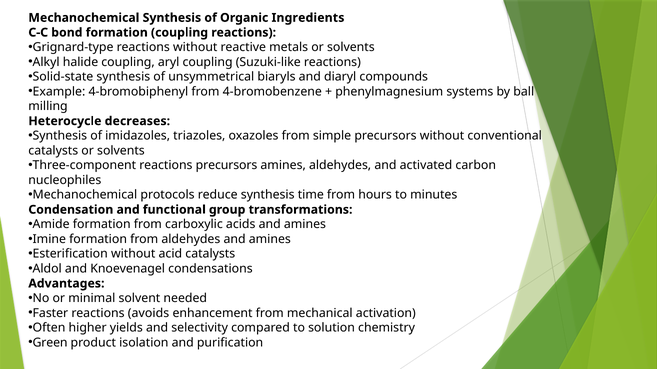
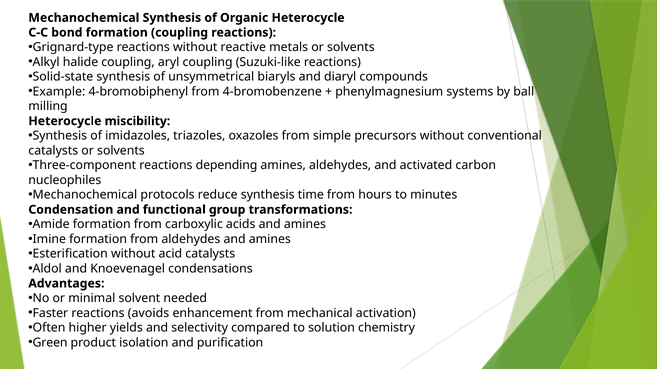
Organic Ingredients: Ingredients -> Heterocycle
decreases: decreases -> miscibility
reactions precursors: precursors -> depending
